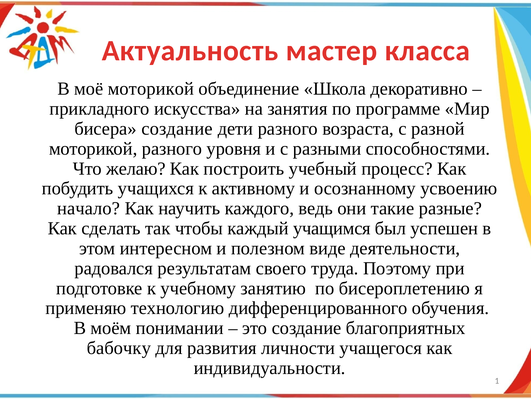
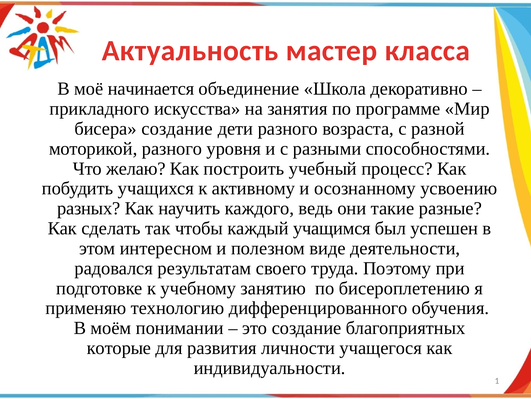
моё моторикой: моторикой -> начинается
начало: начало -> разных
бабочку: бабочку -> которые
